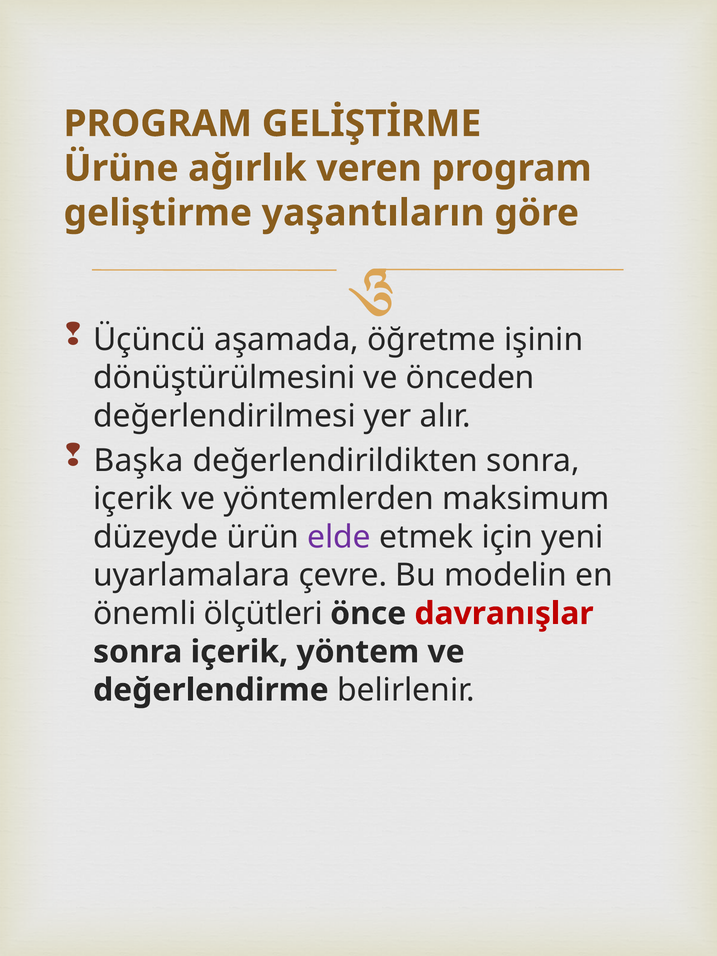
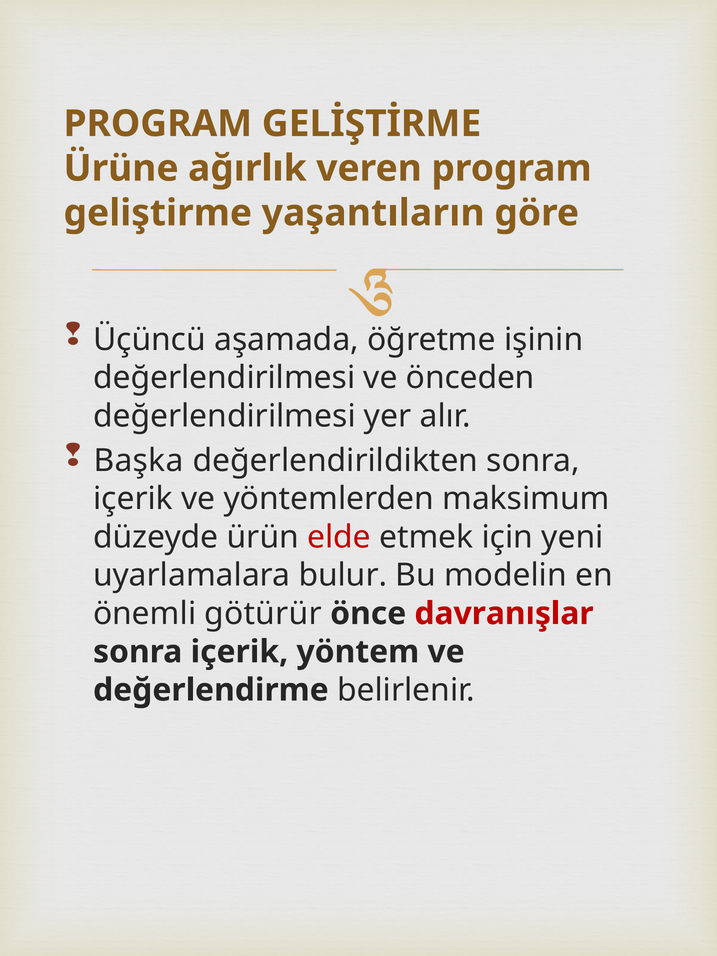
dönüştürülmesini at (224, 378): dönüştürülmesini -> değerlendirilmesi
elde colour: purple -> red
çevre: çevre -> bulur
ölçütleri: ölçütleri -> götürür
